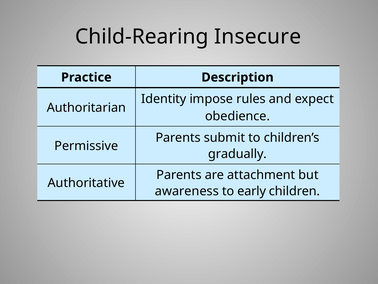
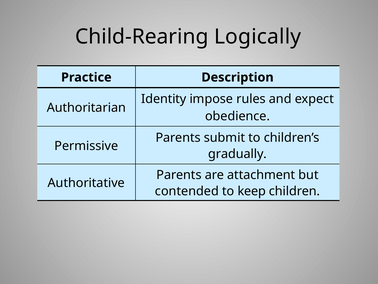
Insecure: Insecure -> Logically
awareness: awareness -> contended
early: early -> keep
